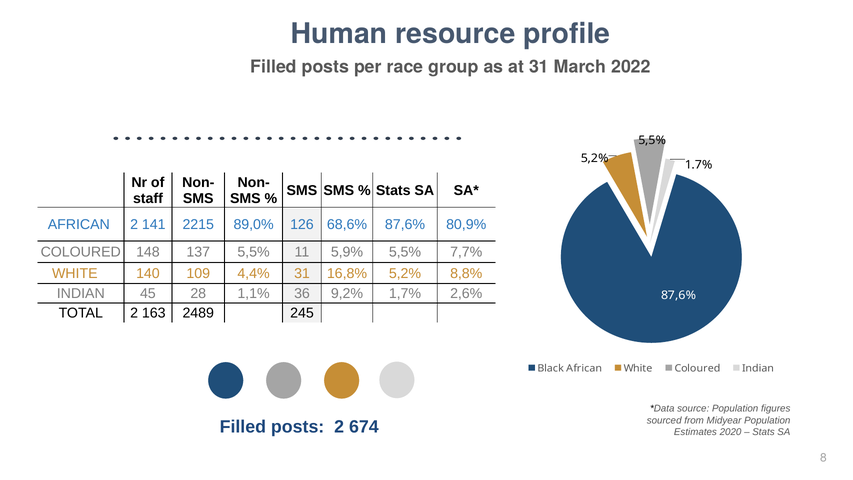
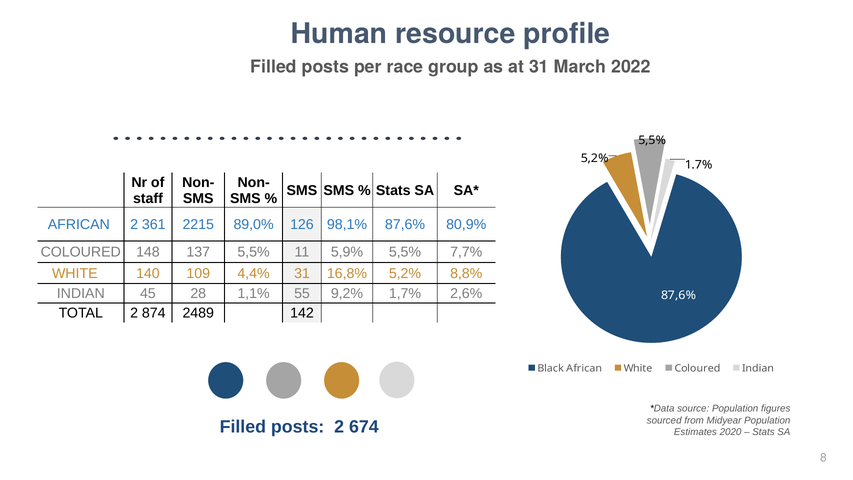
141: 141 -> 361
68,6%: 68,6% -> 98,1%
36: 36 -> 55
163: 163 -> 874
245: 245 -> 142
